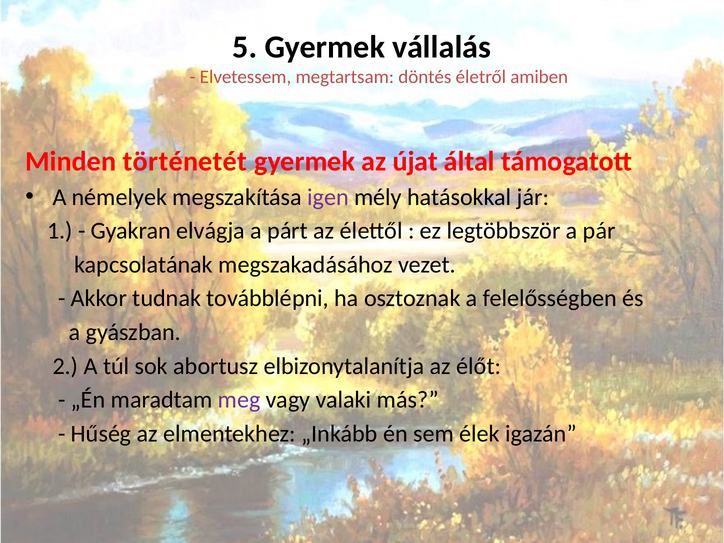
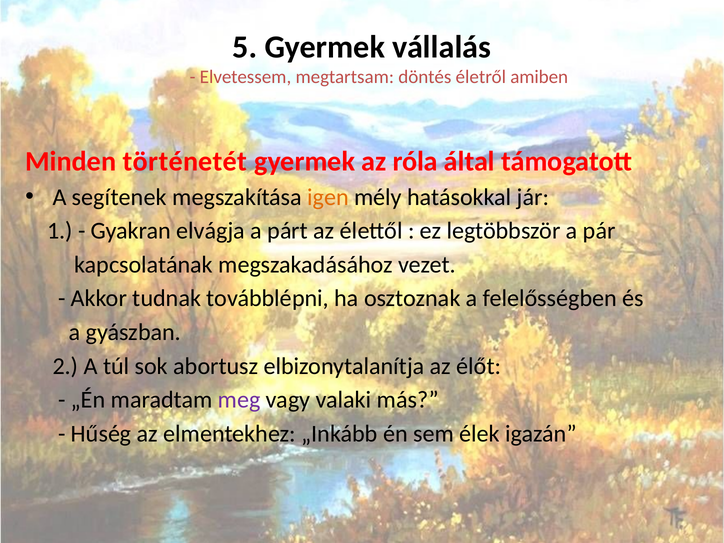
újat: újat -> róla
némelyek: némelyek -> segítenek
igen colour: purple -> orange
